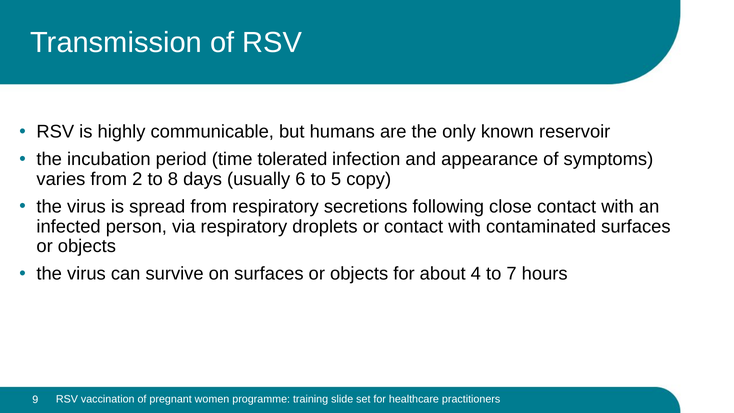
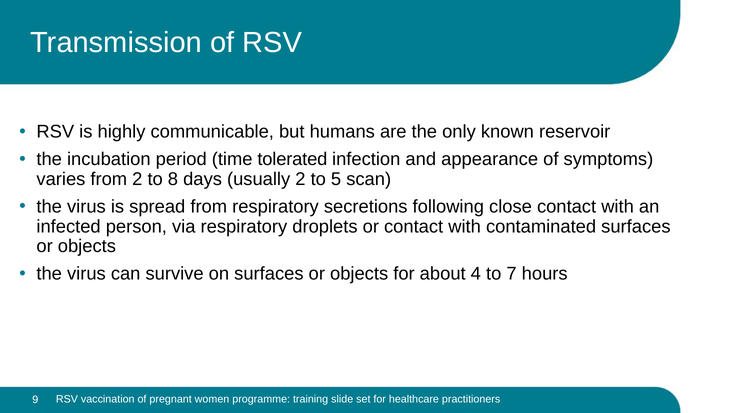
usually 6: 6 -> 2
copy: copy -> scan
